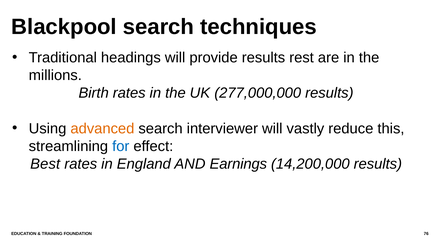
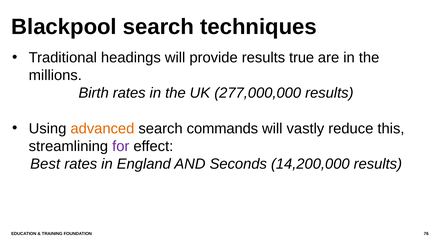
rest: rest -> true
interviewer: interviewer -> commands
for colour: blue -> purple
Earnings: Earnings -> Seconds
